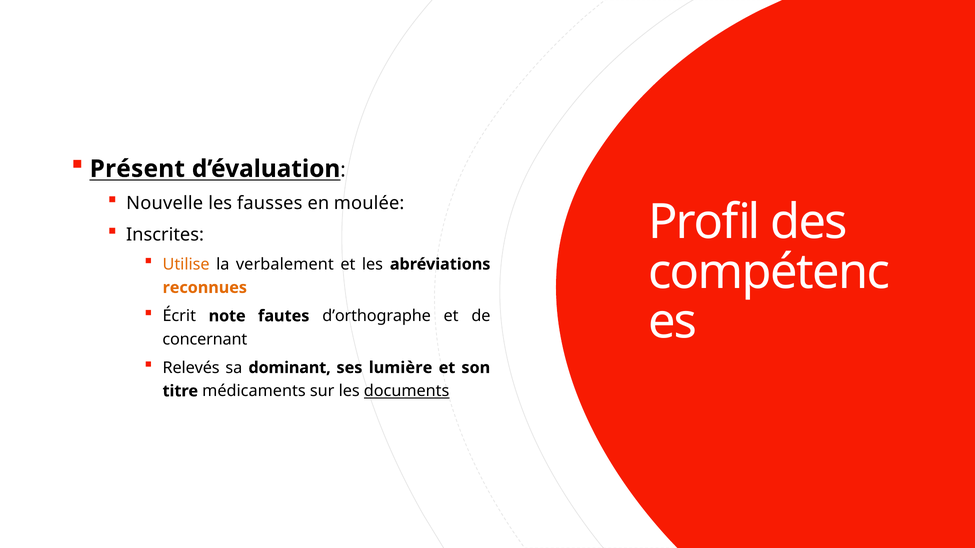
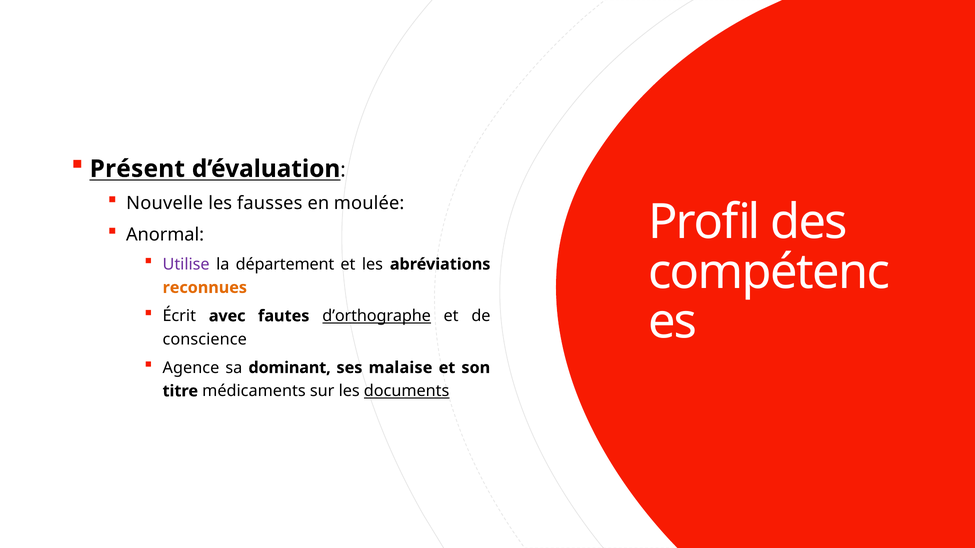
Inscrites: Inscrites -> Anormal
Utilise colour: orange -> purple
verbalement: verbalement -> département
note: note -> avec
d’orthographe underline: none -> present
concernant: concernant -> conscience
Relevés: Relevés -> Agence
lumière: lumière -> malaise
